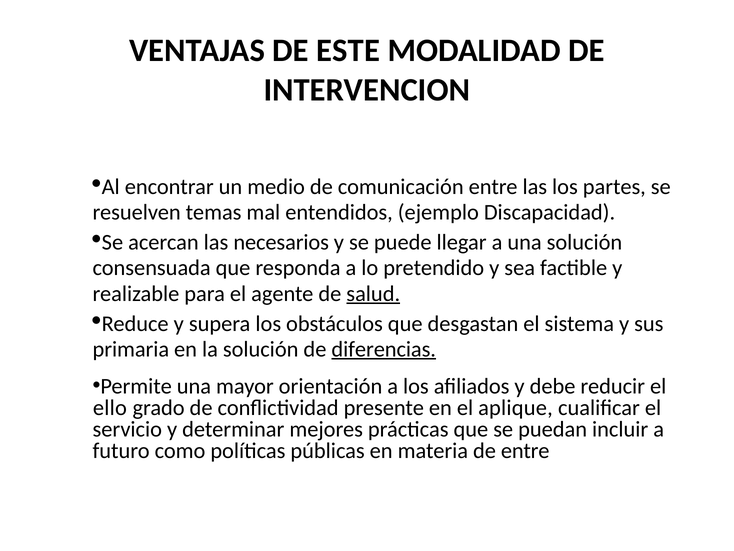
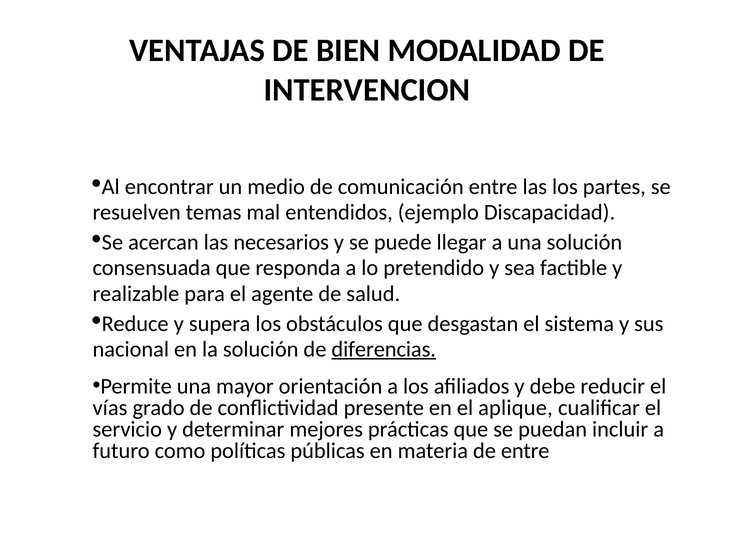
ESTE: ESTE -> BIEN
salud underline: present -> none
primaria: primaria -> nacional
ello: ello -> vías
